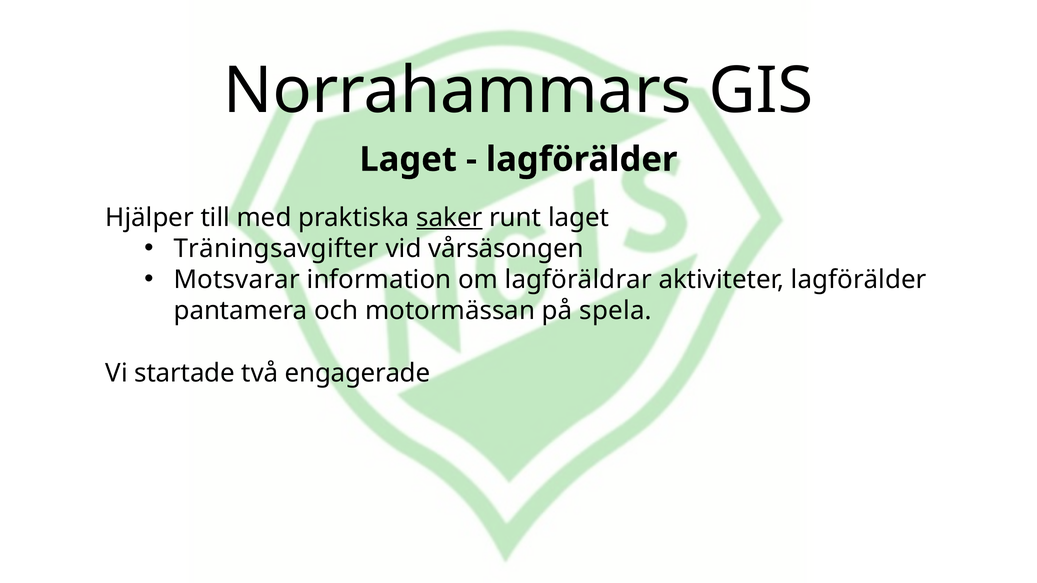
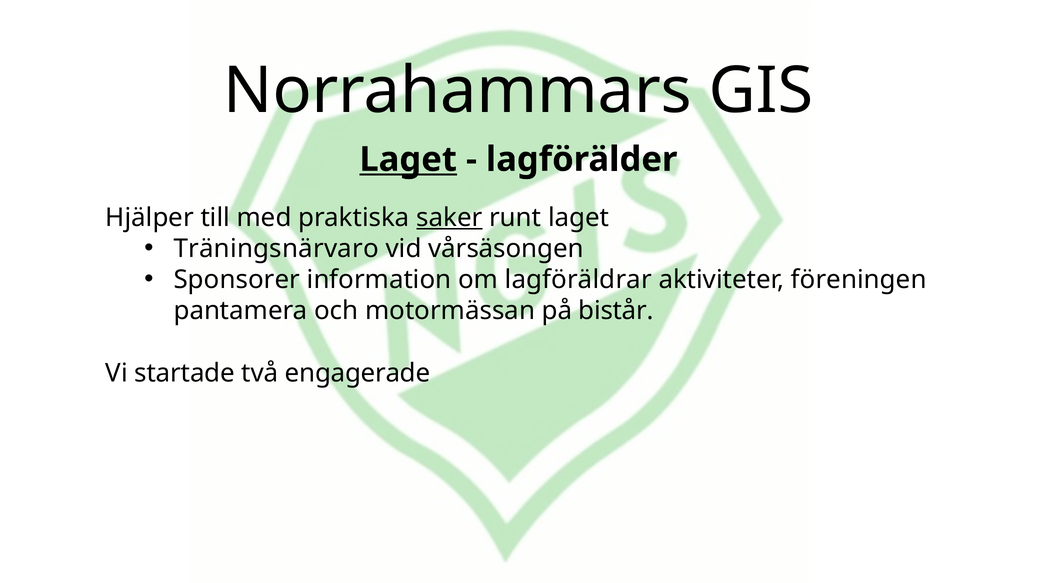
Laget at (408, 160) underline: none -> present
Träningsavgifter: Träningsavgifter -> Träningsnärvaro
Motsvarar: Motsvarar -> Sponsorer
aktiviteter lagförälder: lagförälder -> föreningen
spela: spela -> bistår
